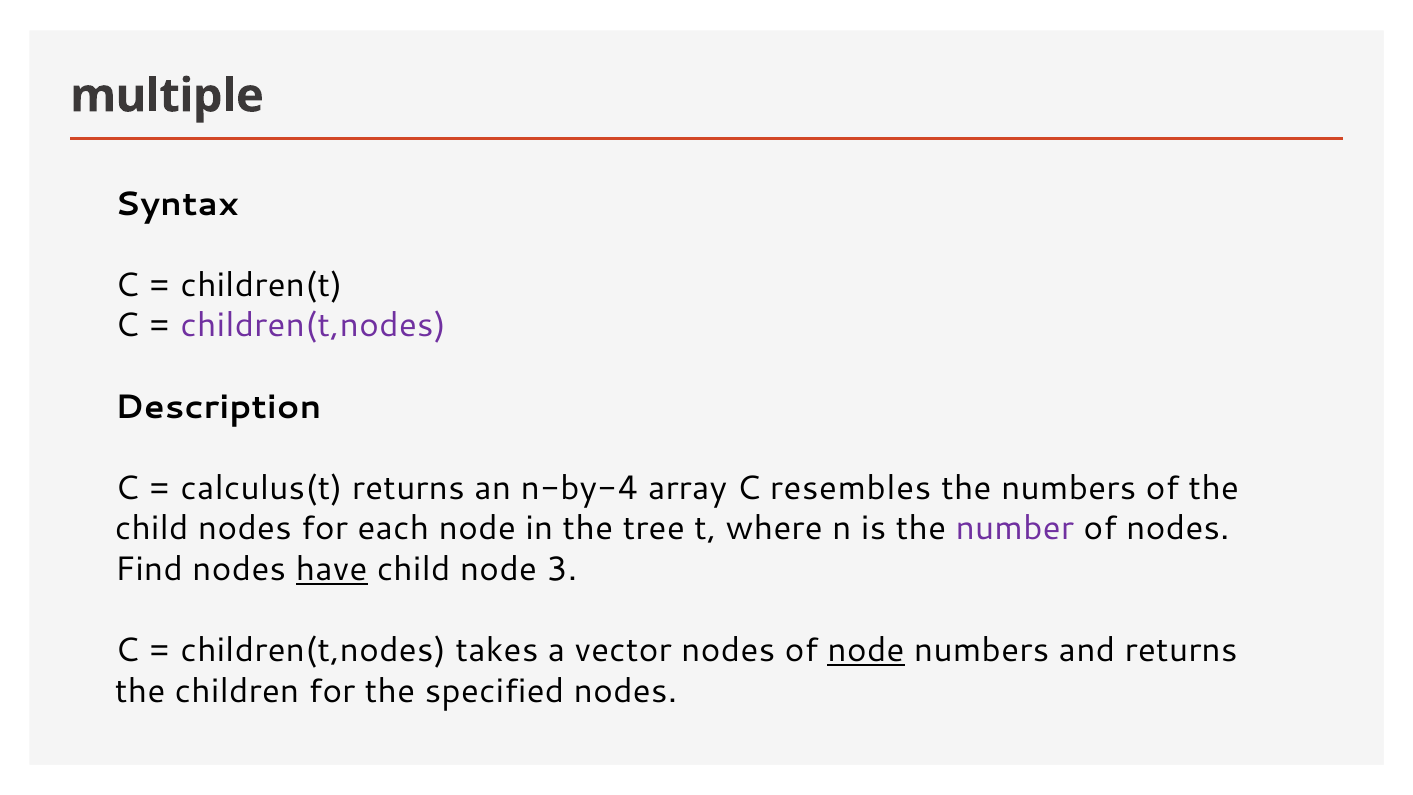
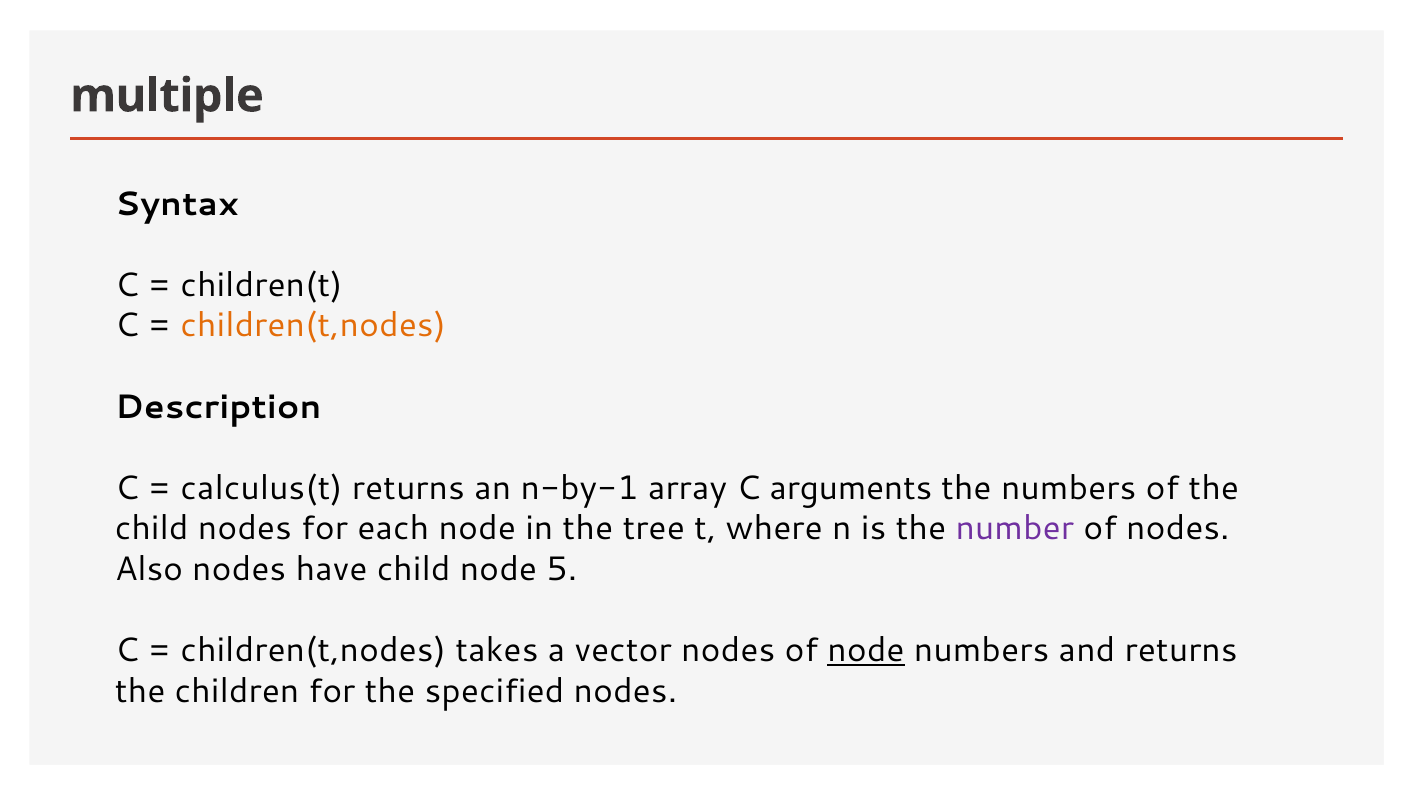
children(t,nodes at (313, 326) colour: purple -> orange
n-by-4: n-by-4 -> n-by-1
resembles: resembles -> arguments
Find: Find -> Also
have underline: present -> none
3: 3 -> 5
